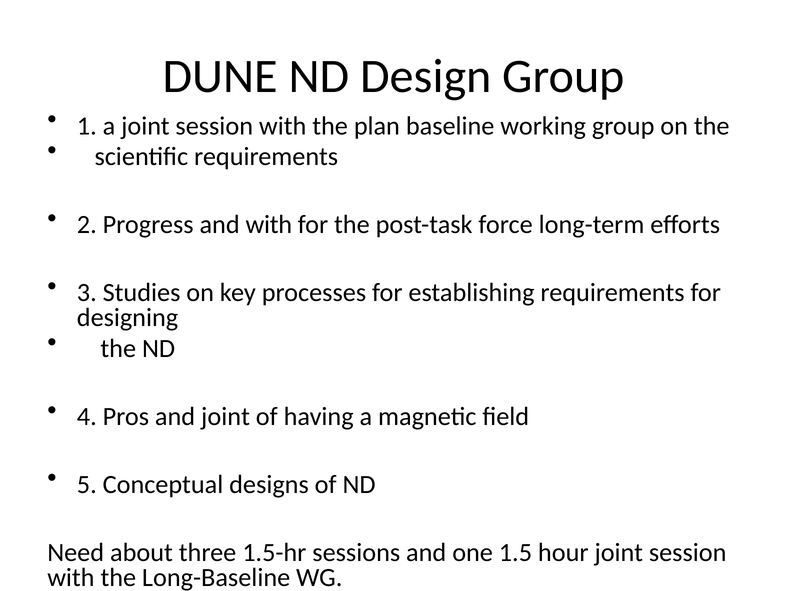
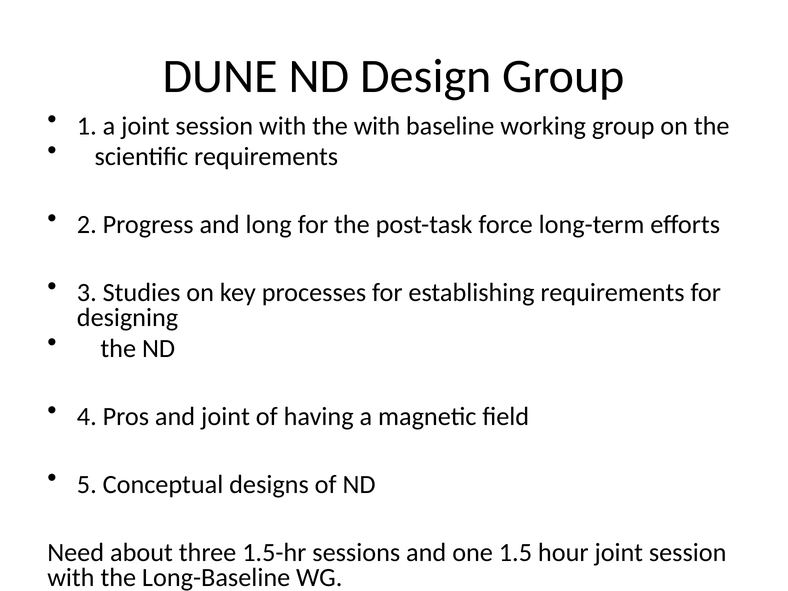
the plan: plan -> with
and with: with -> long
